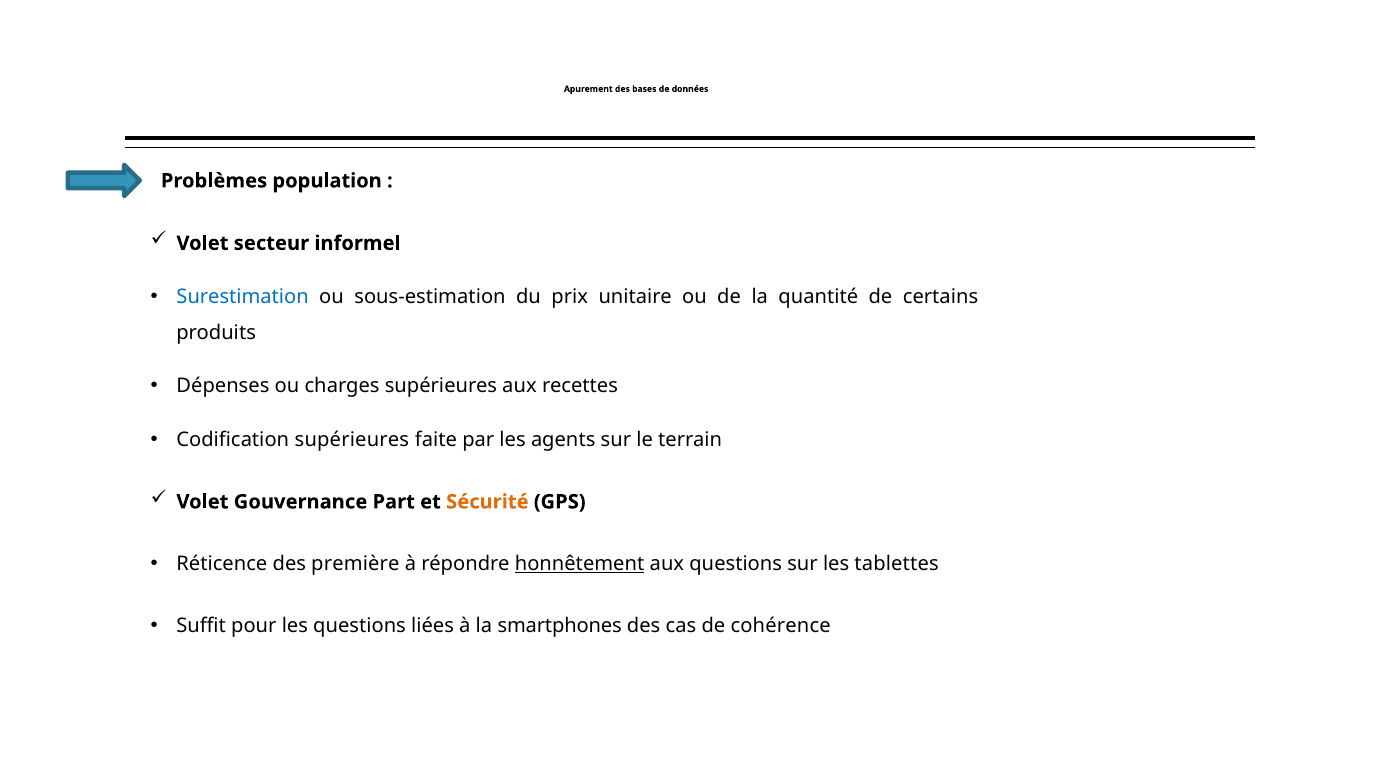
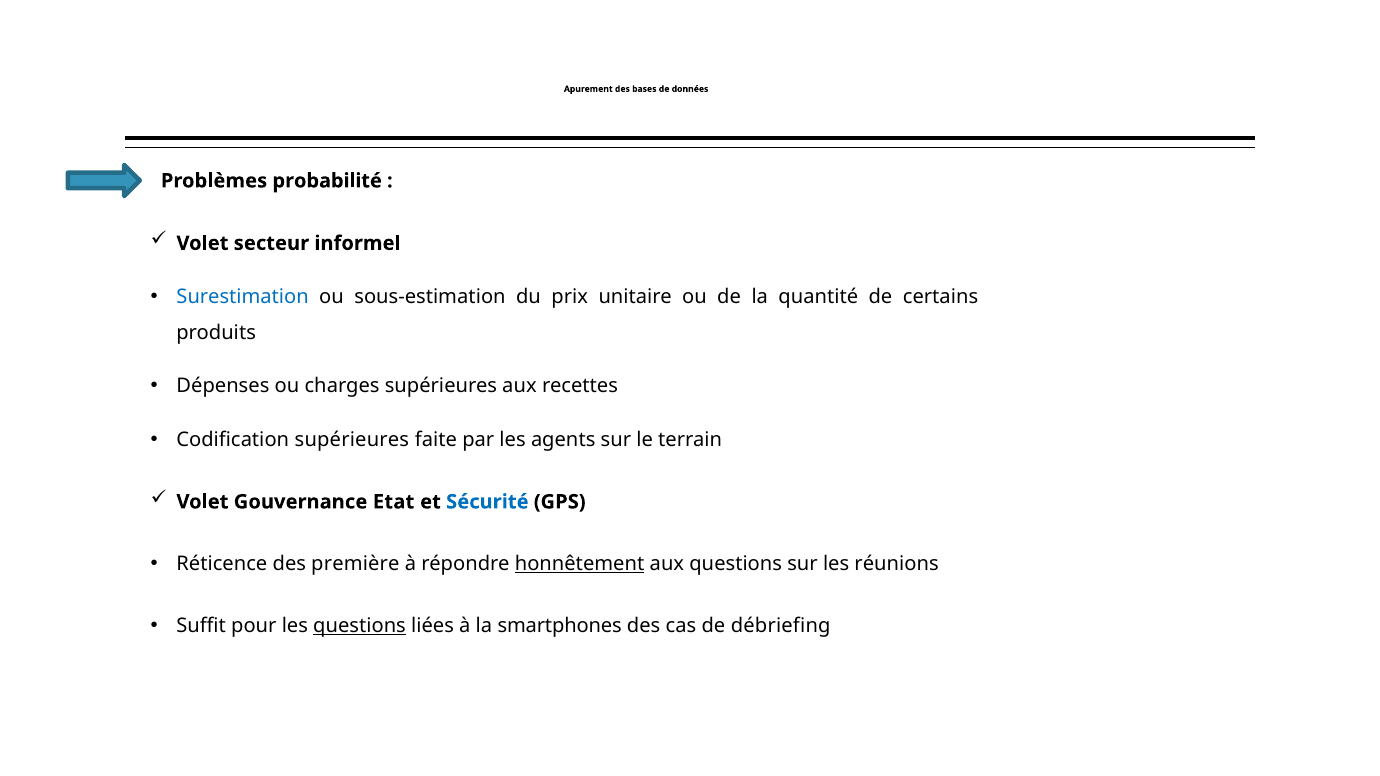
population: population -> probabilité
Part: Part -> Etat
Sécurité colour: orange -> blue
tablettes: tablettes -> réunions
questions at (360, 626) underline: none -> present
cohérence: cohérence -> débriefing
